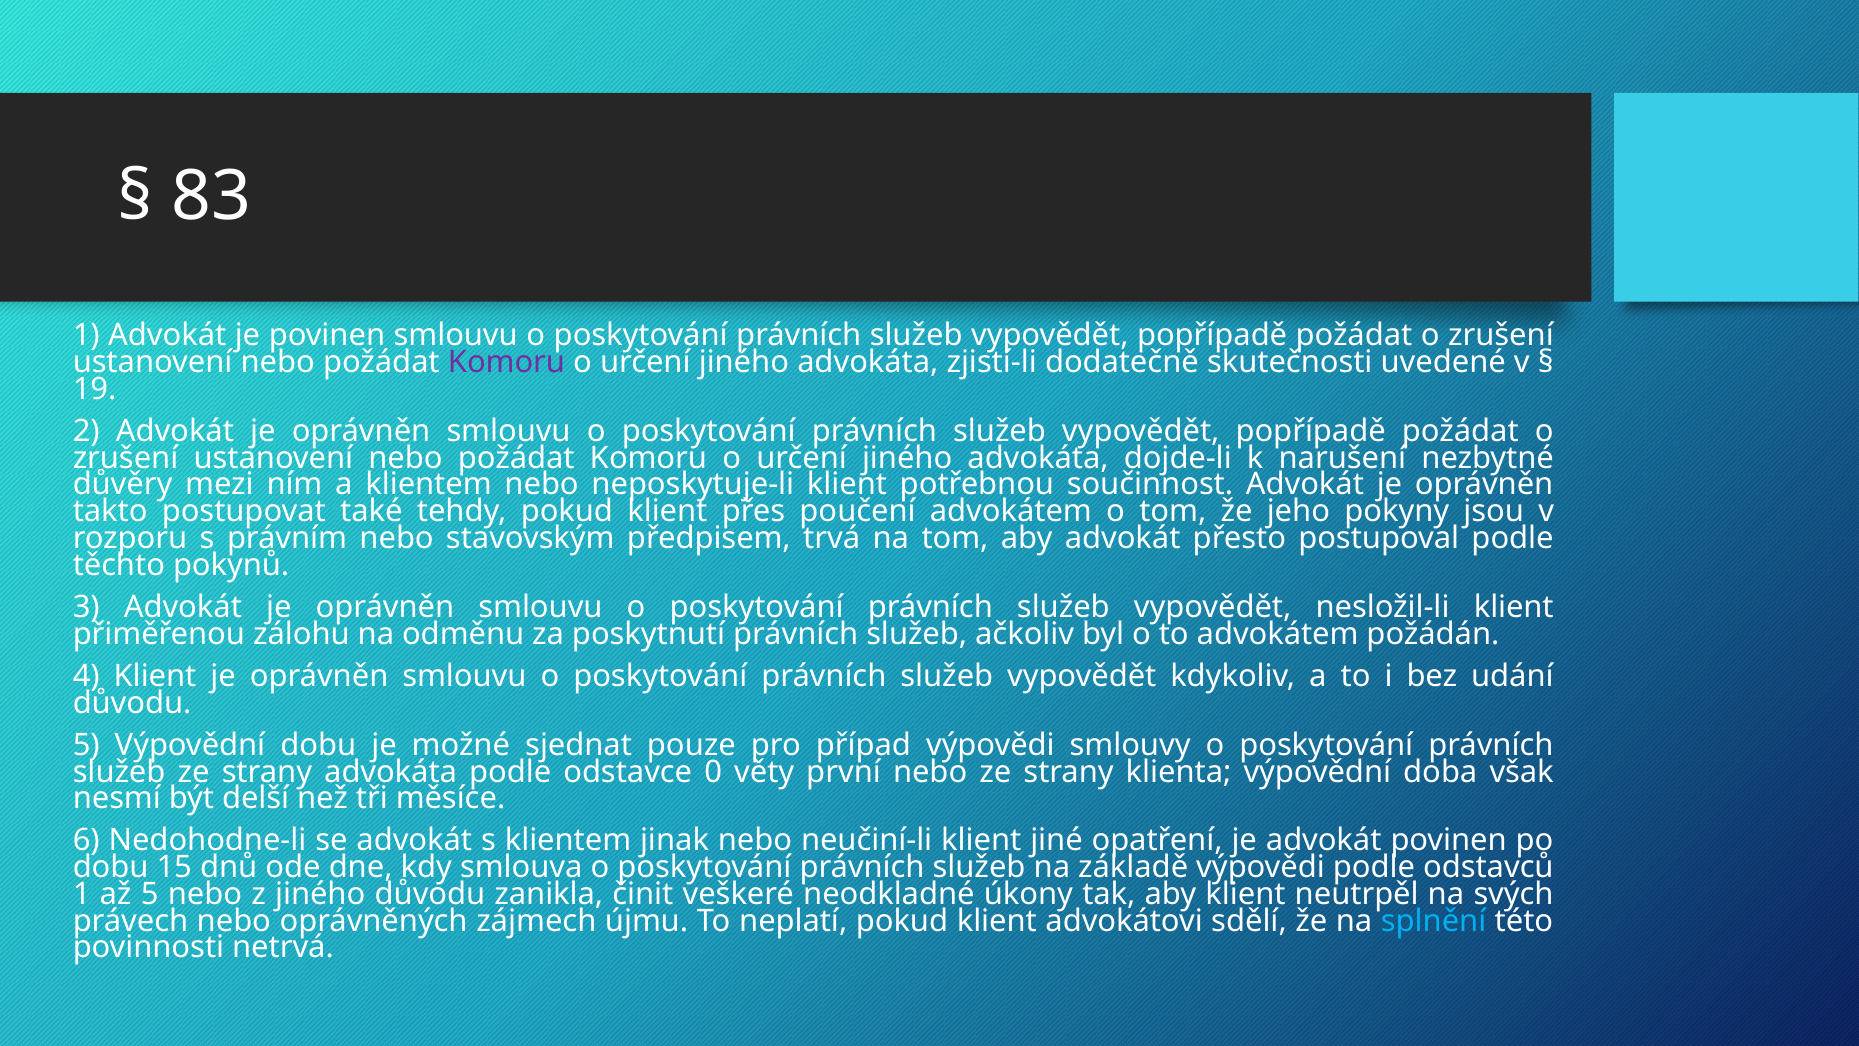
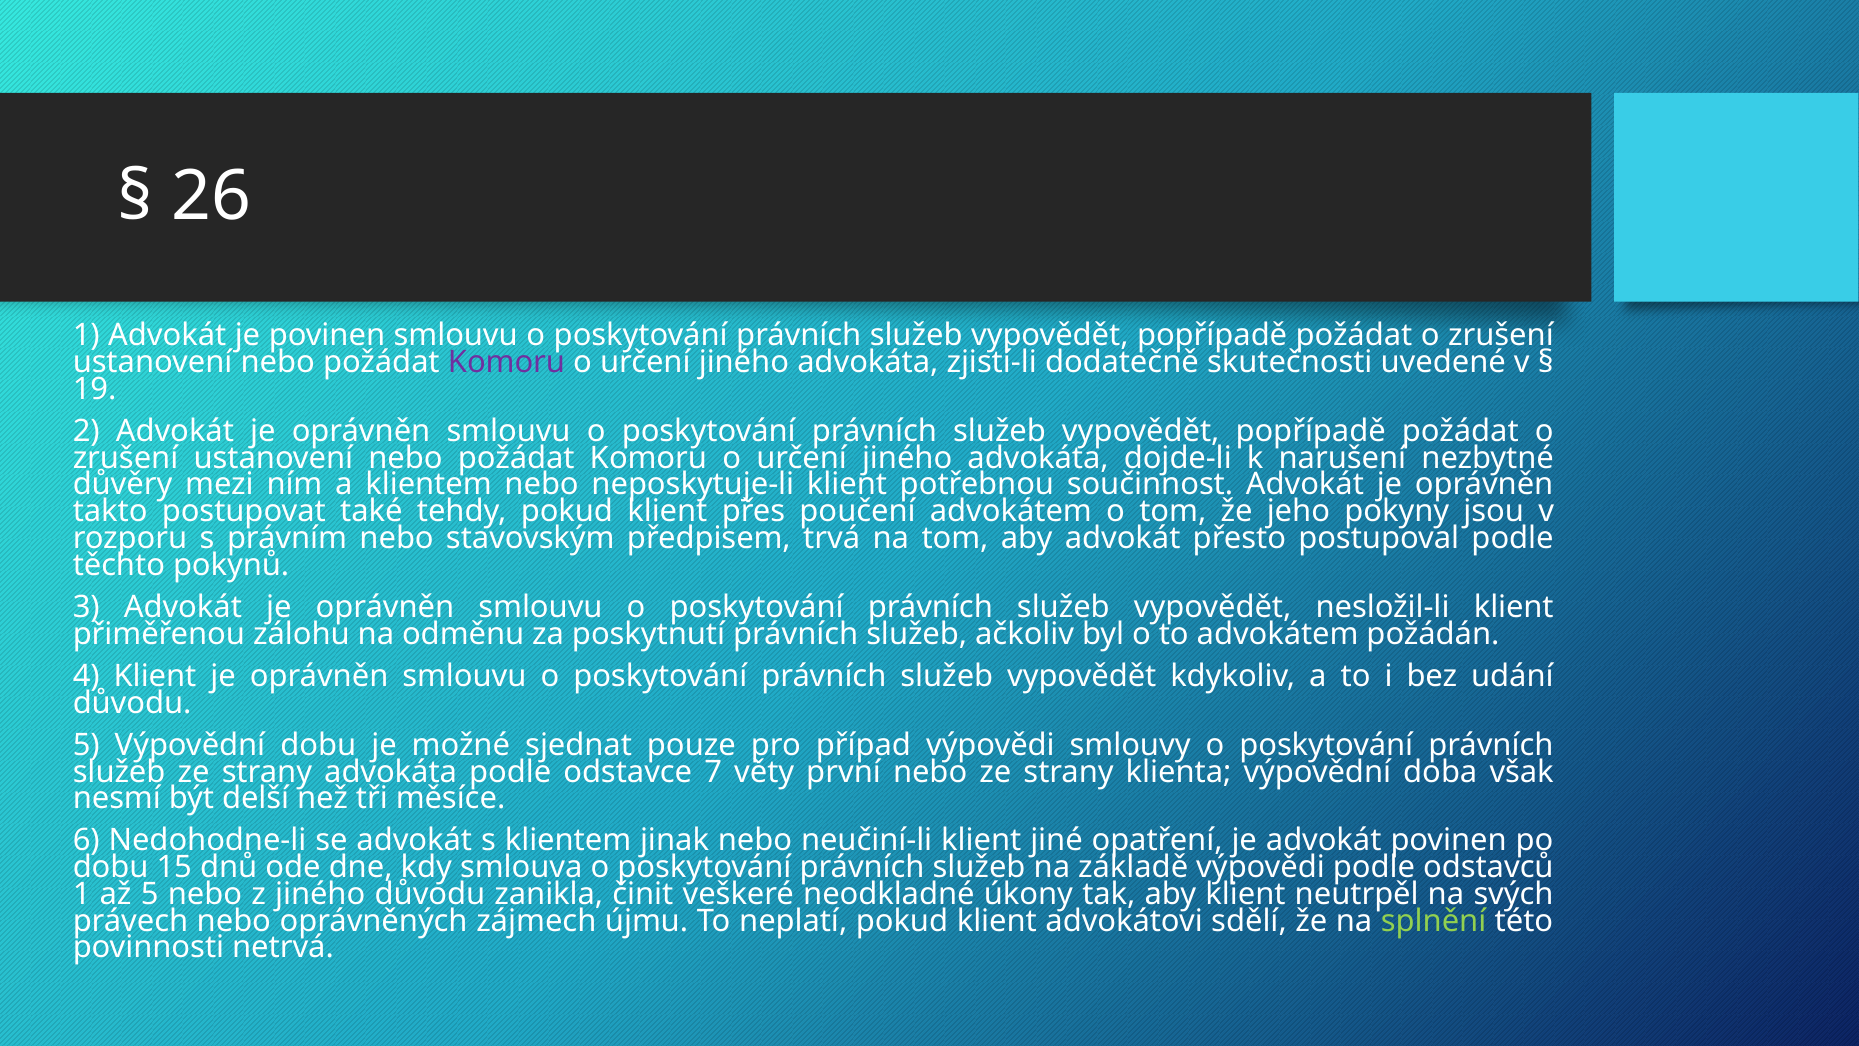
83: 83 -> 26
0: 0 -> 7
splnění colour: light blue -> light green
